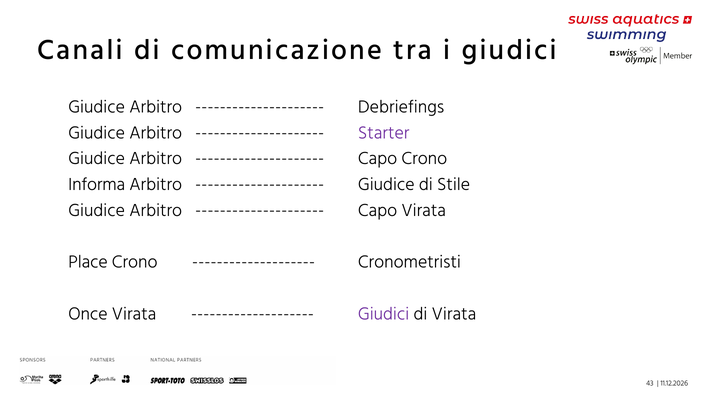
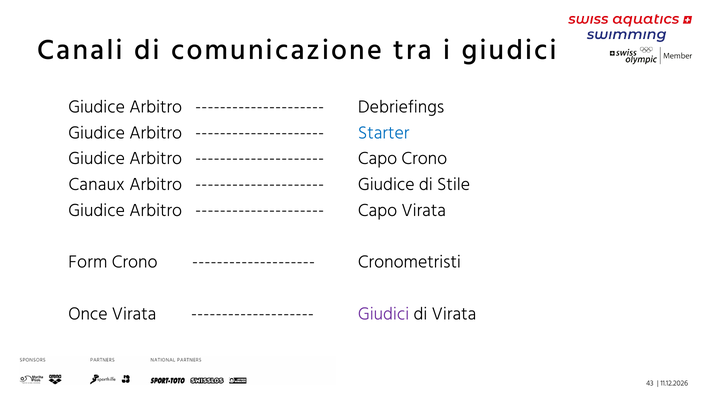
Starter colour: purple -> blue
Informa: Informa -> Canaux
Place: Place -> Form
